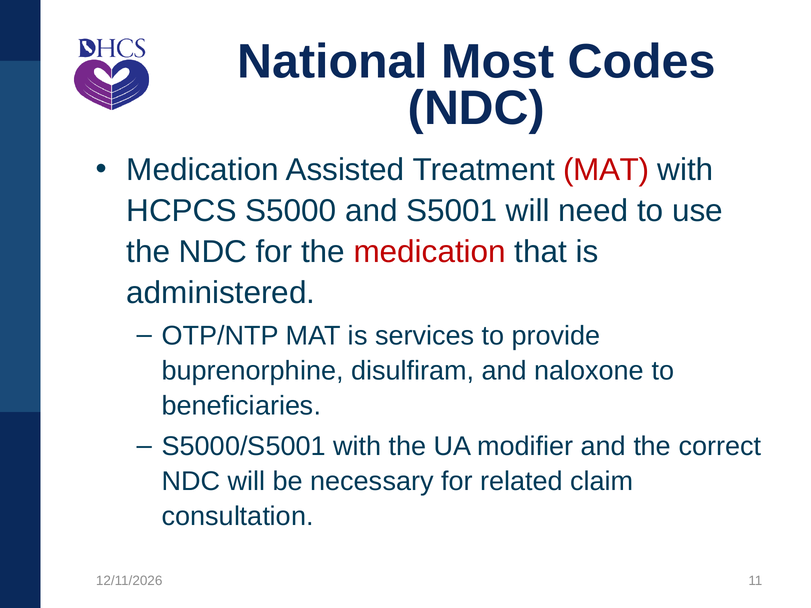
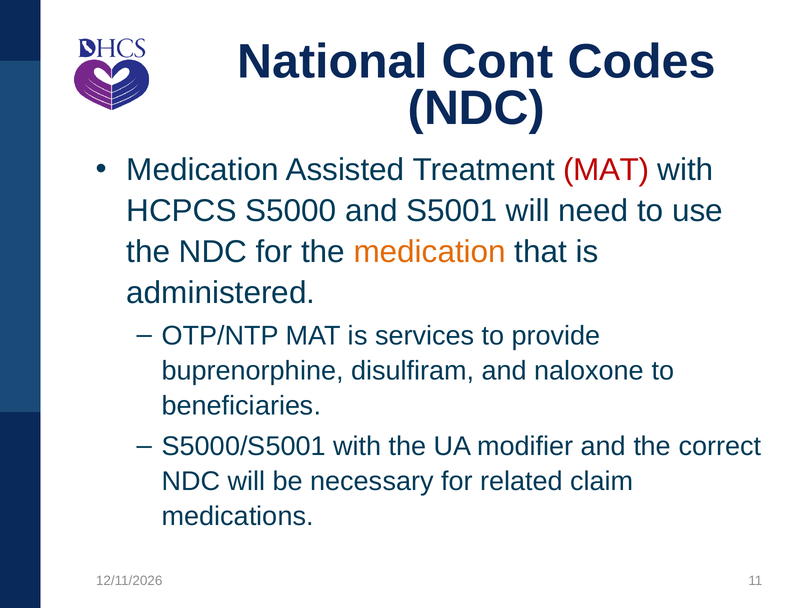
Most: Most -> Cont
medication at (430, 252) colour: red -> orange
consultation: consultation -> medications
